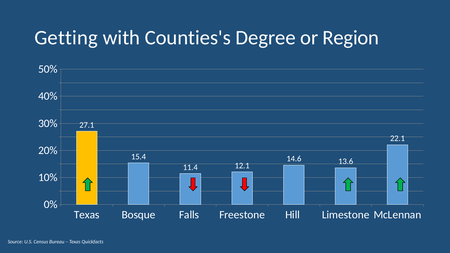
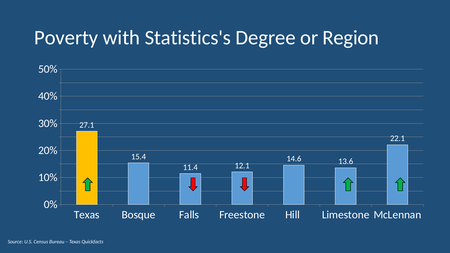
Getting: Getting -> Poverty
Counties's: Counties's -> Statistics's
